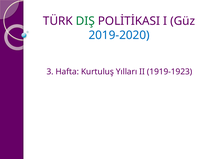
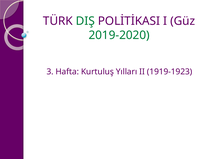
2019-2020 colour: blue -> green
